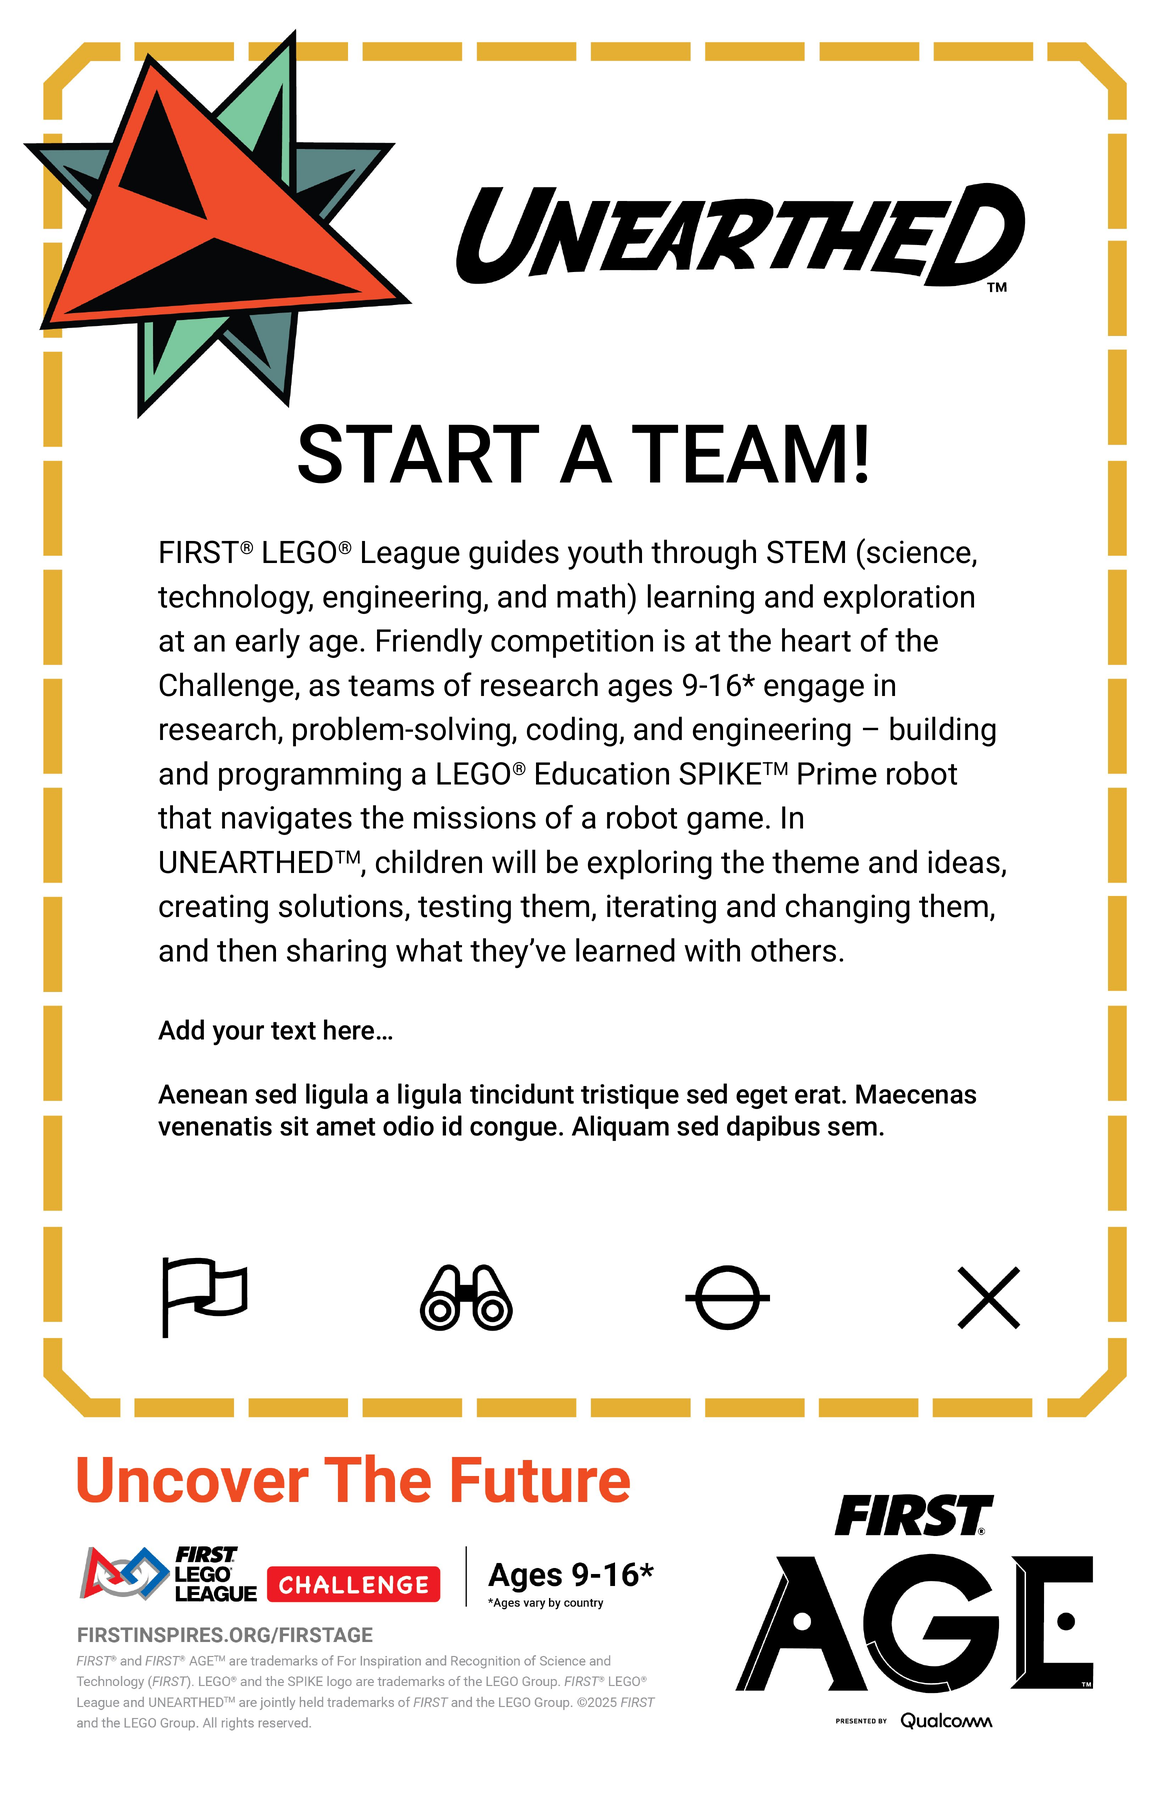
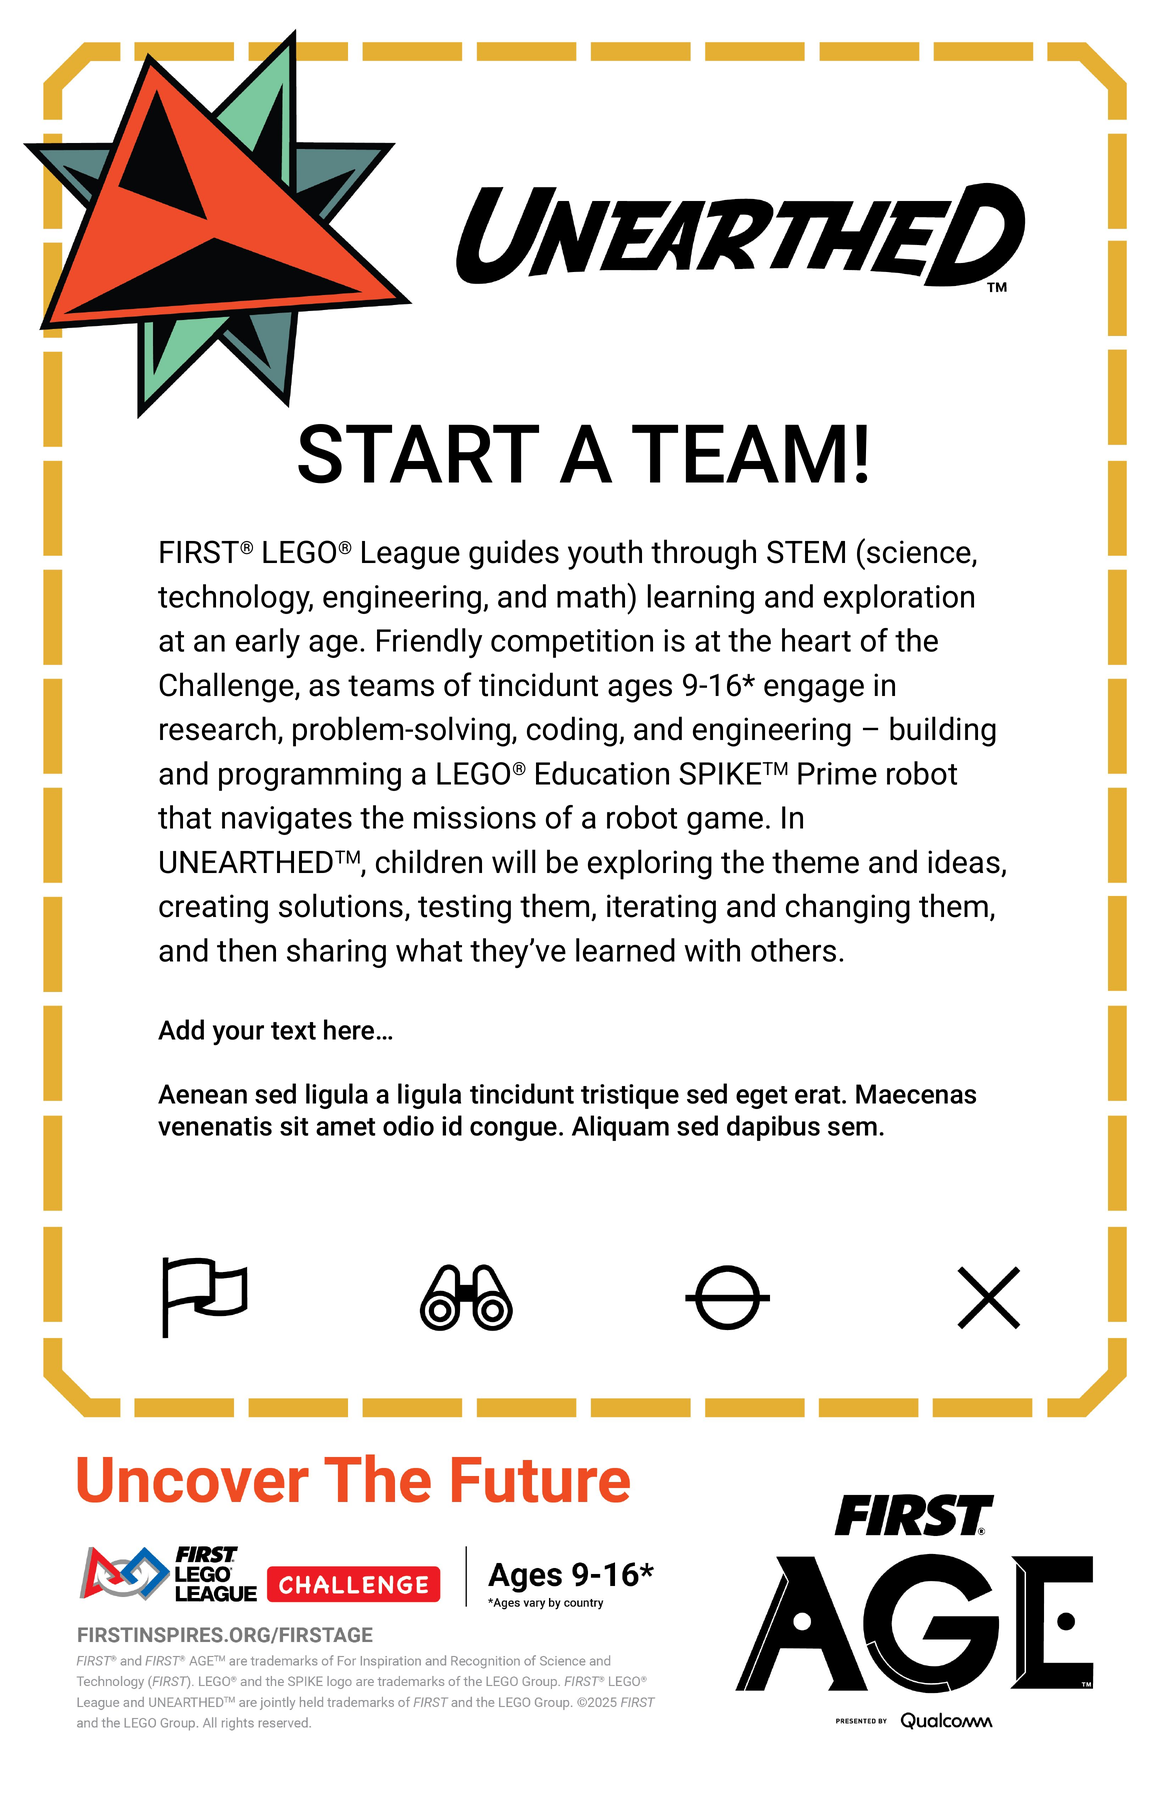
of research: research -> tincidunt
